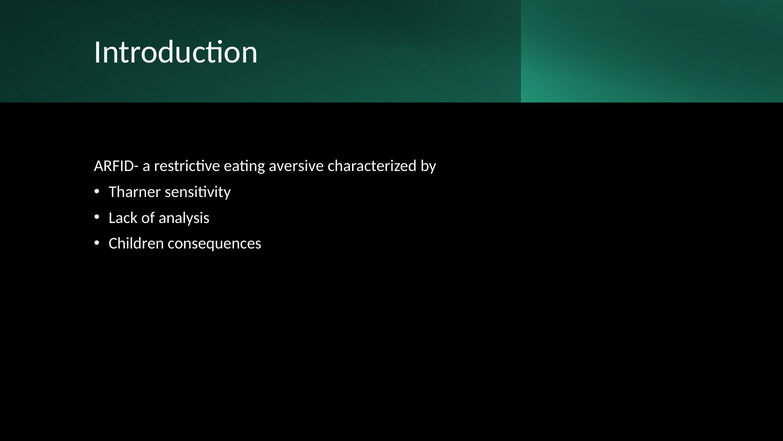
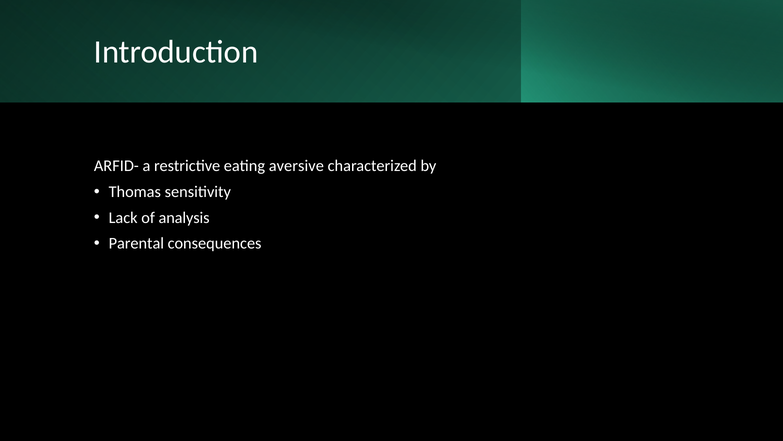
Tharner: Tharner -> Thomas
Children: Children -> Parental
